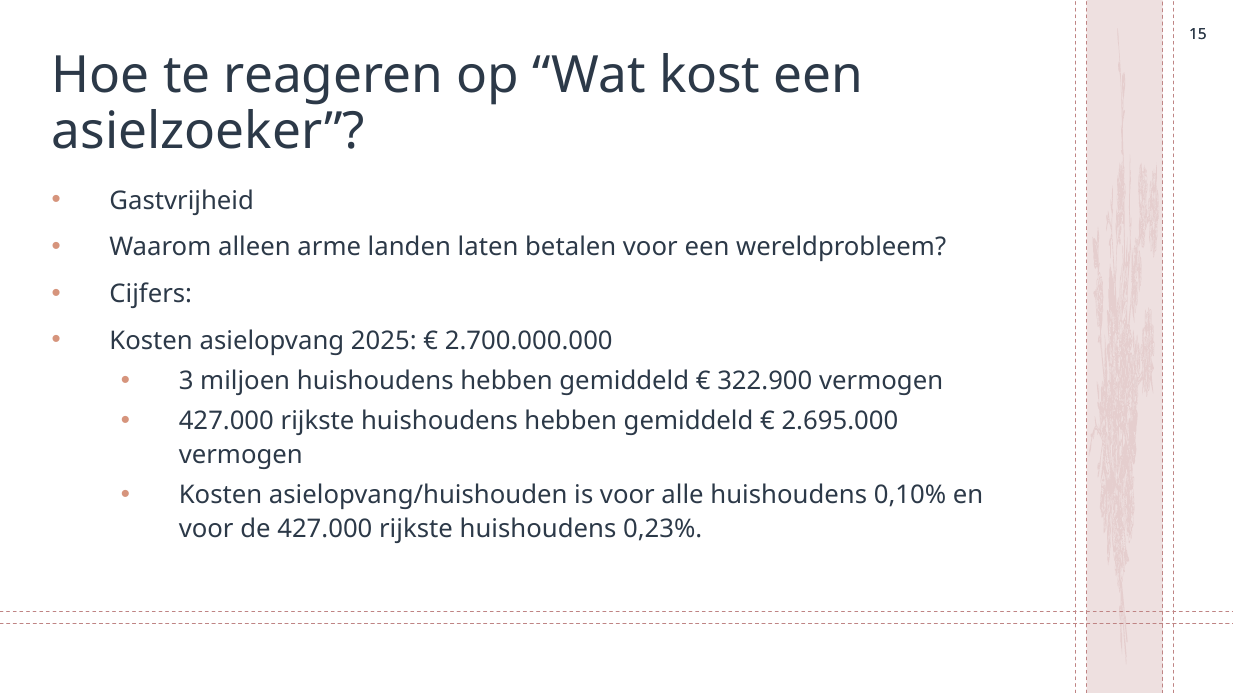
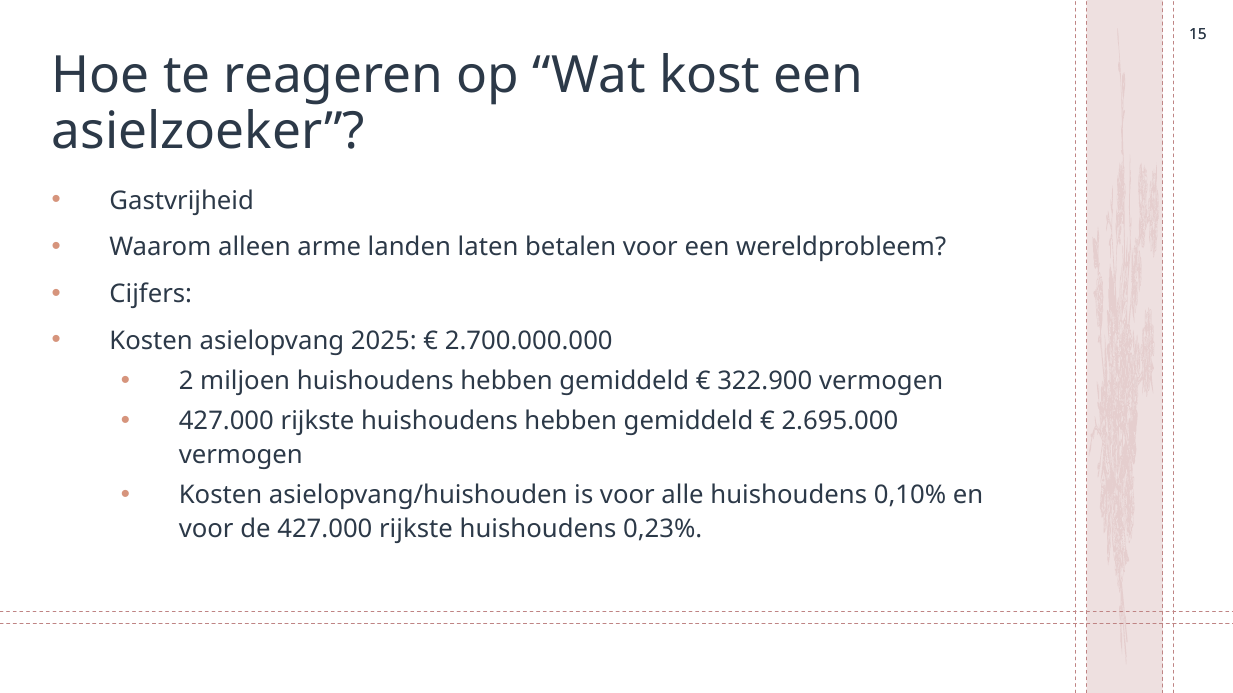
3: 3 -> 2
